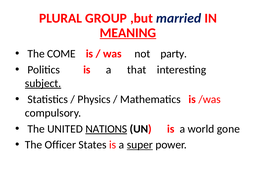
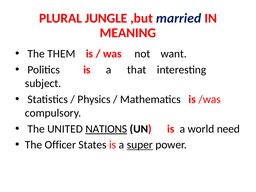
GROUP: GROUP -> JUNGLE
MEANING underline: present -> none
COME: COME -> THEM
party: party -> want
subject underline: present -> none
gone: gone -> need
